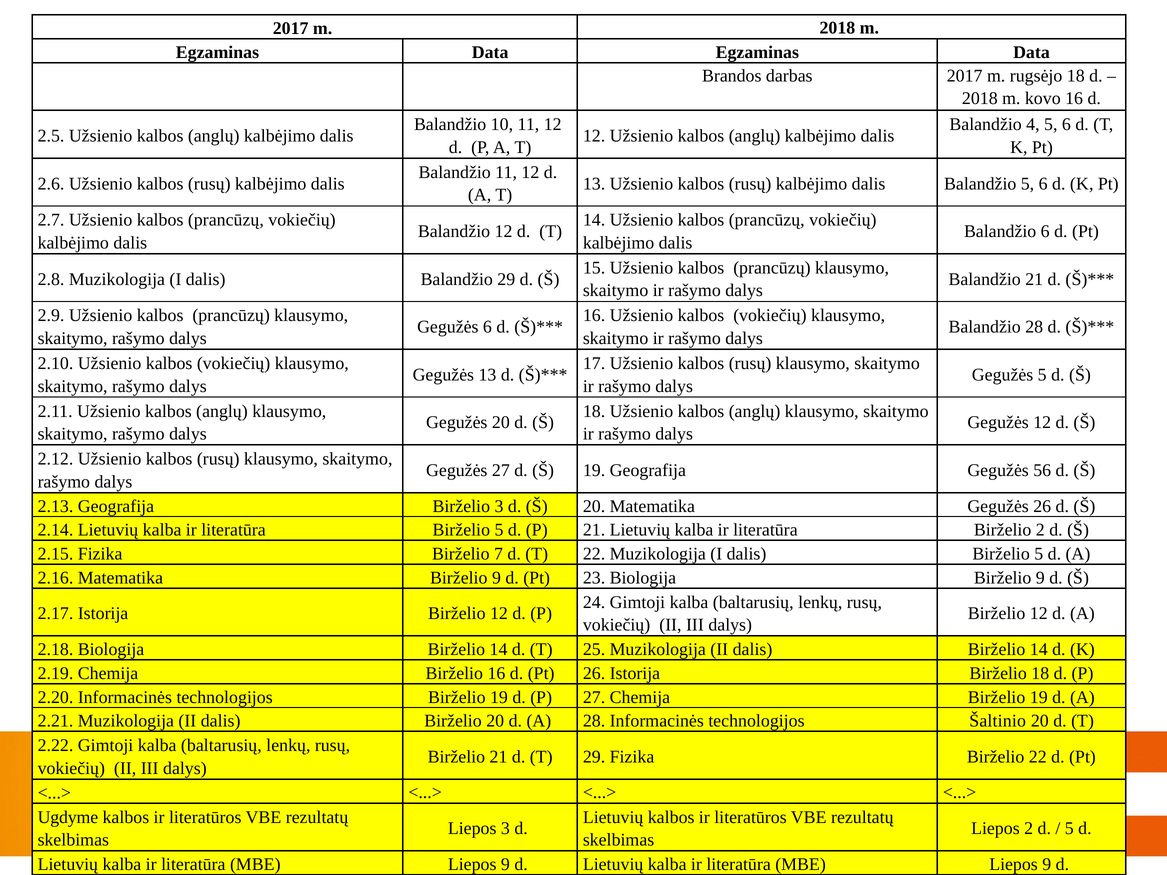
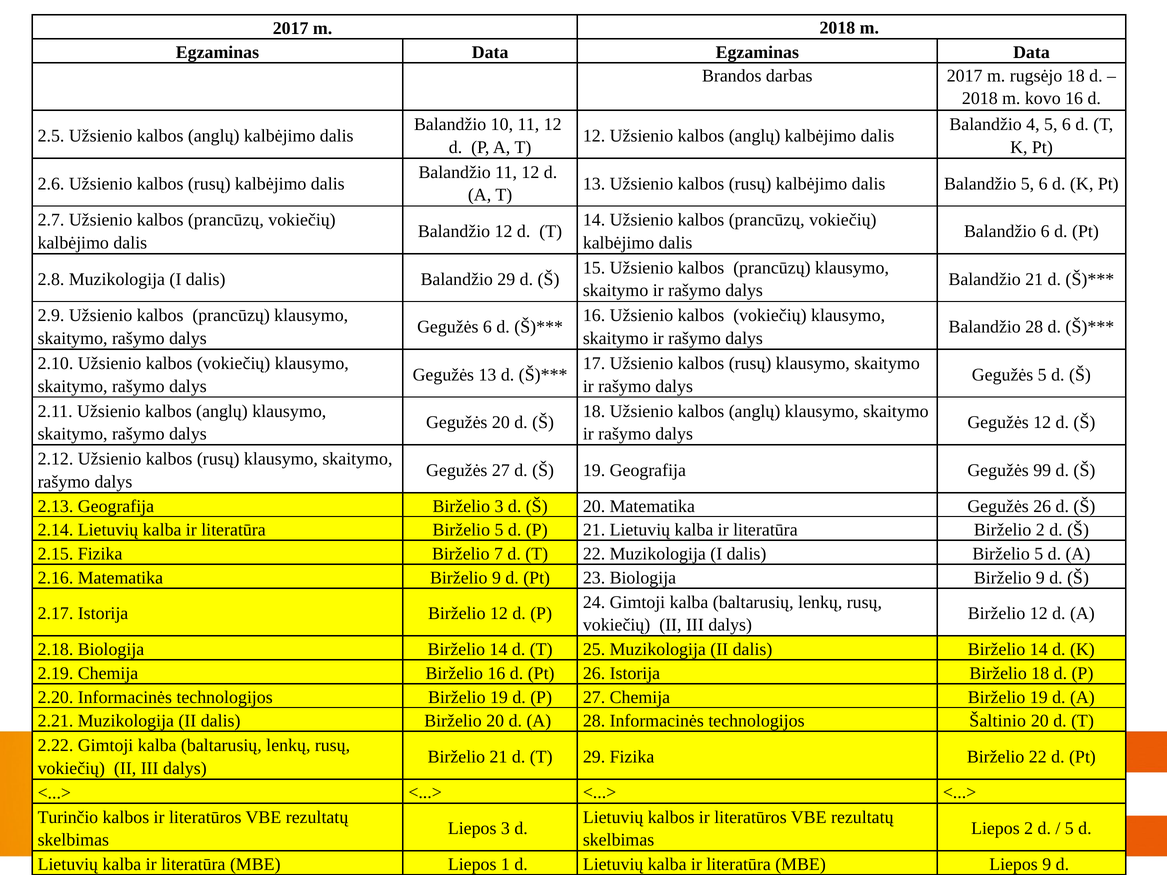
56: 56 -> 99
Ugdyme: Ugdyme -> Turinčio
9 at (505, 865): 9 -> 1
